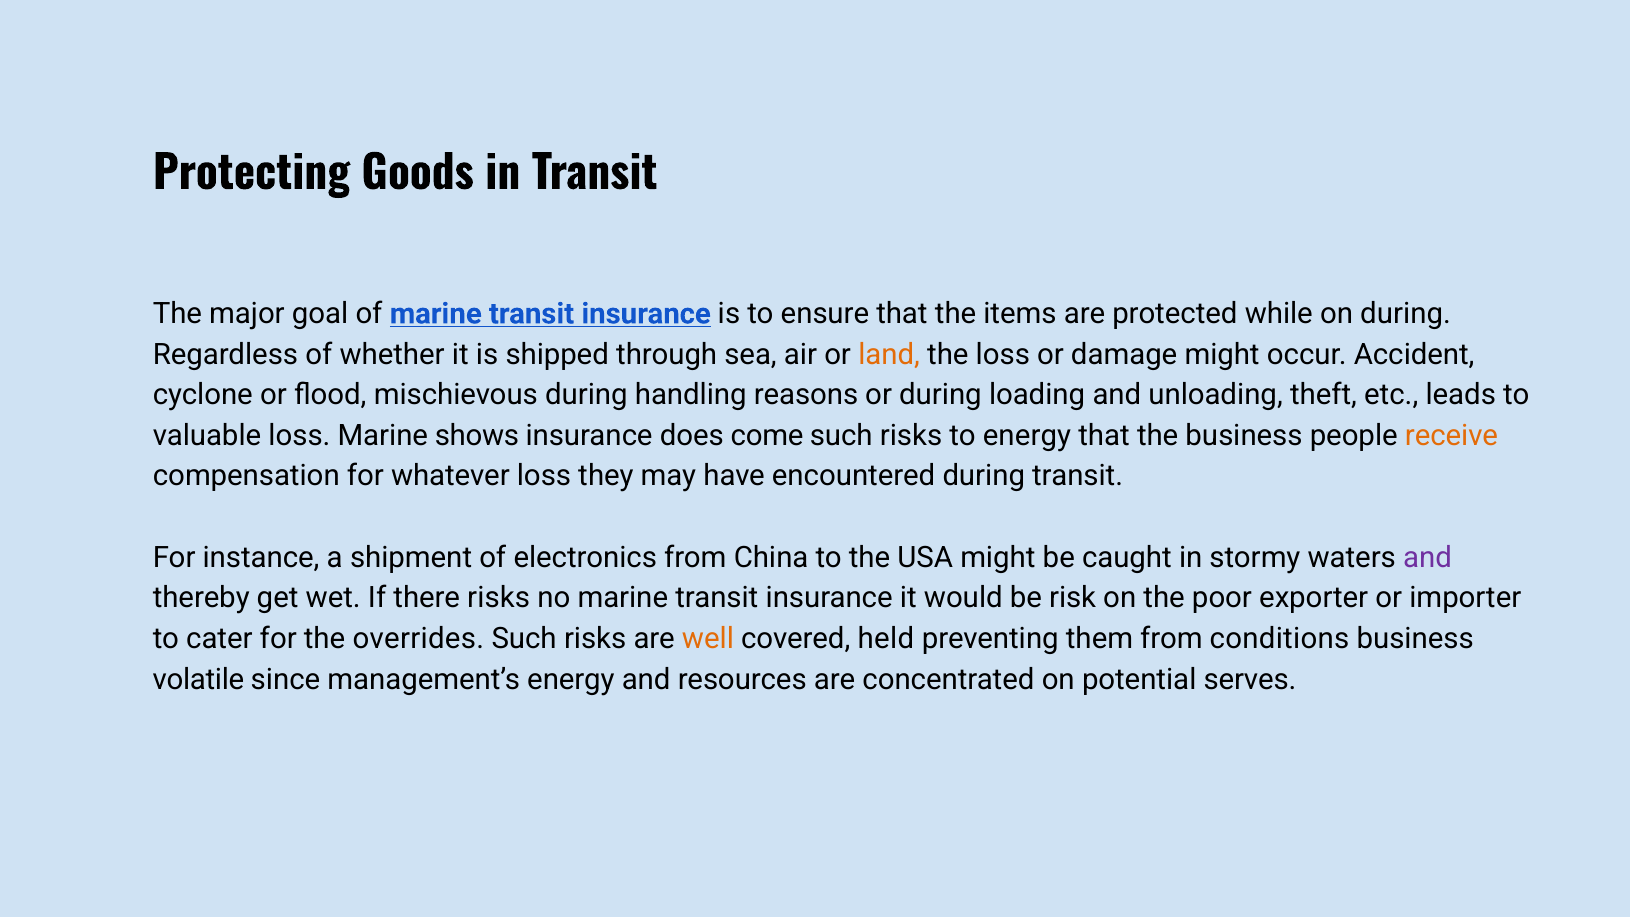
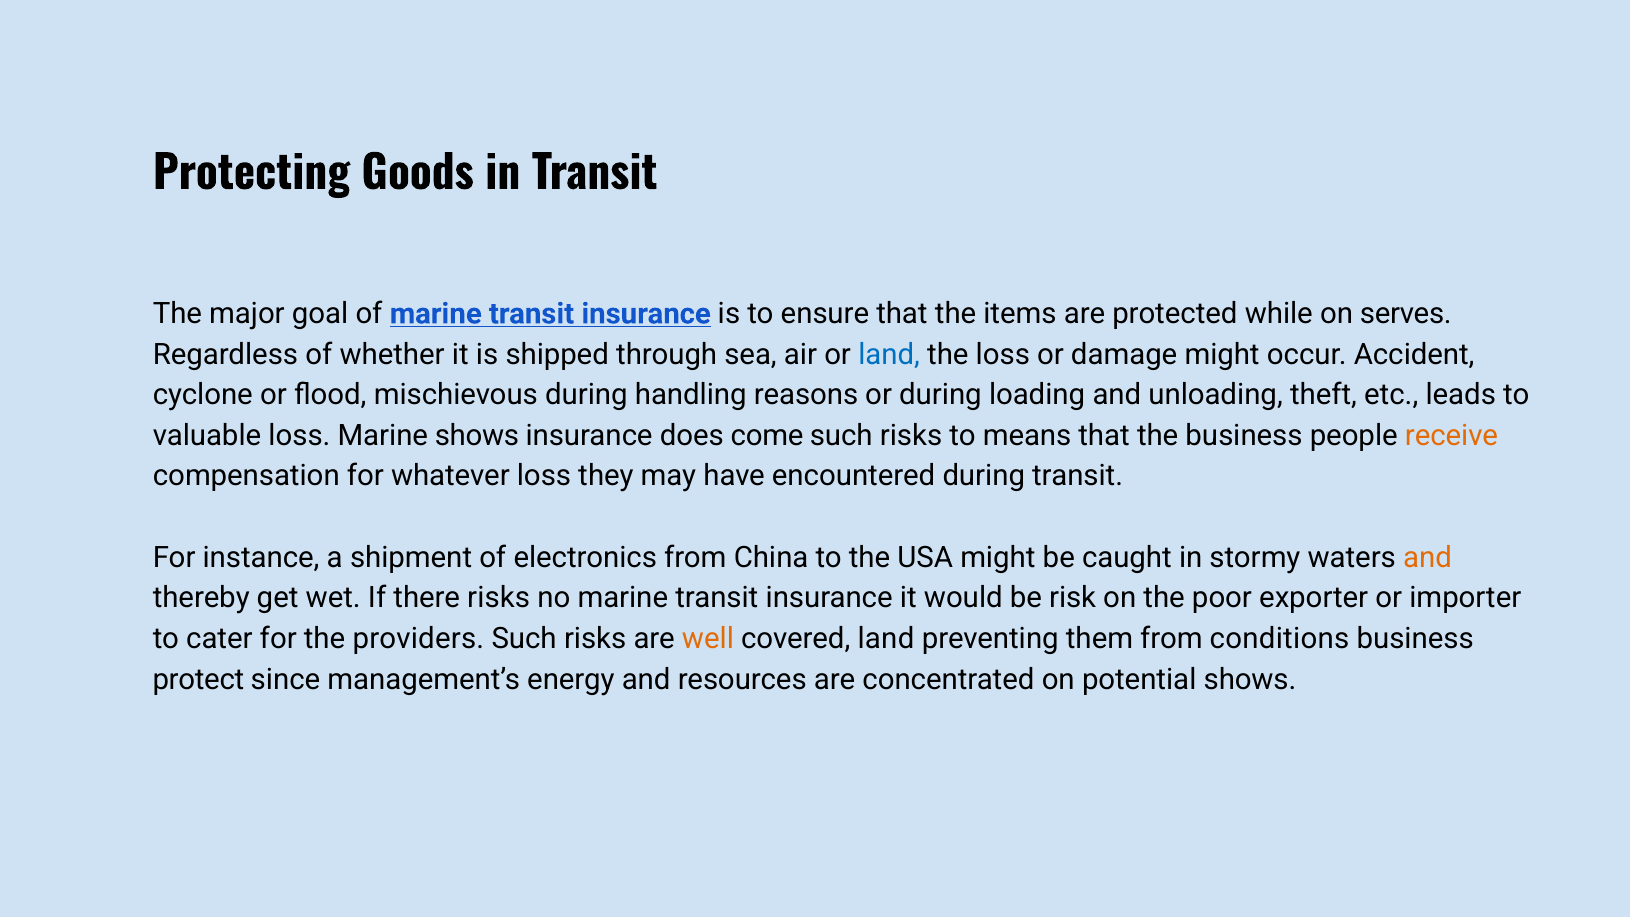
on during: during -> serves
land at (889, 354) colour: orange -> blue
to energy: energy -> means
and at (1427, 557) colour: purple -> orange
overrides: overrides -> providers
covered held: held -> land
volatile: volatile -> protect
potential serves: serves -> shows
